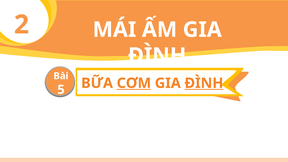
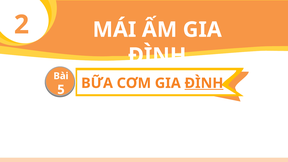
CƠM underline: present -> none
